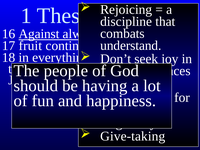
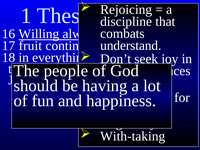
Against: Against -> Willing
Give-taking: Give-taking -> With-taking
